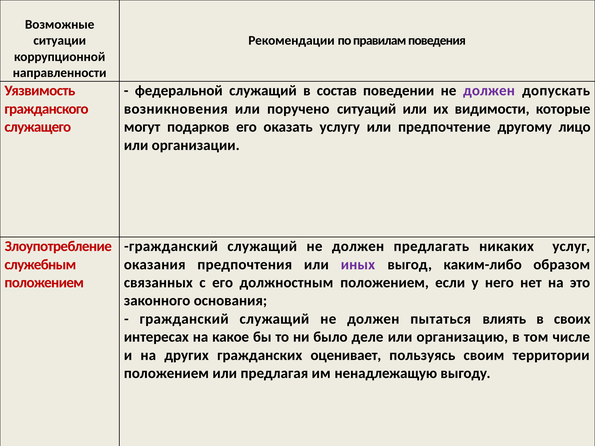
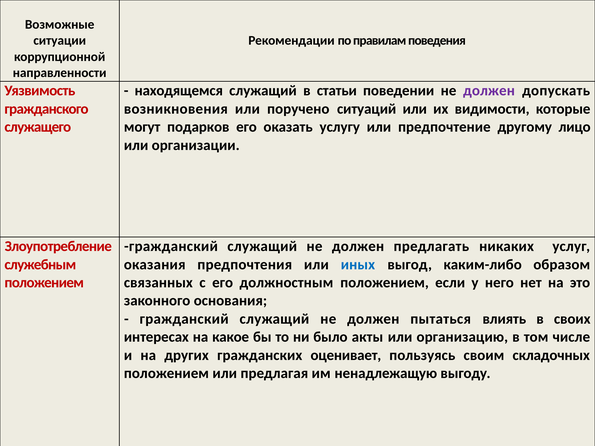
федеральной: федеральной -> находящемся
состав: состав -> статьи
иных colour: purple -> blue
деле: деле -> акты
территории: территории -> складочных
